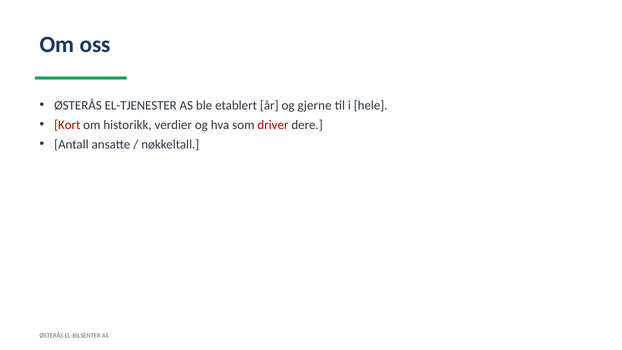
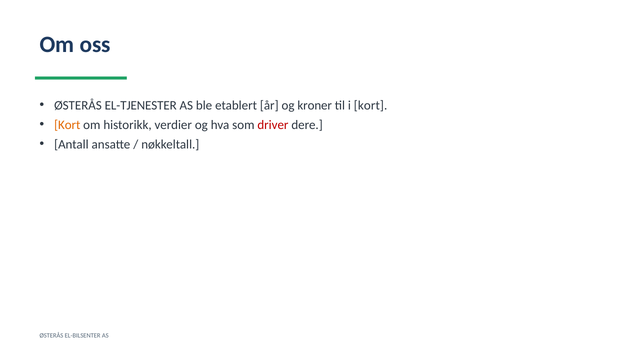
gjerne: gjerne -> kroner
i hele: hele -> kort
Kort at (67, 125) colour: red -> orange
